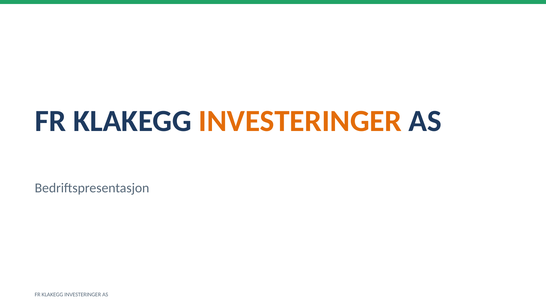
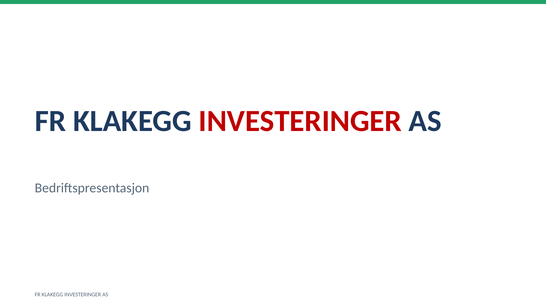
INVESTERINGER at (300, 121) colour: orange -> red
